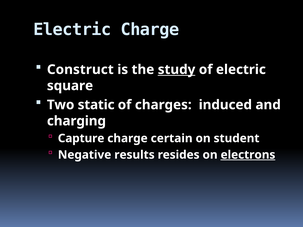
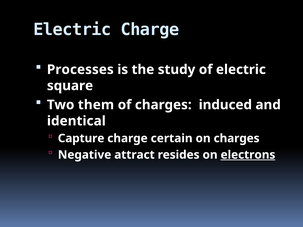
Construct: Construct -> Processes
study underline: present -> none
static: static -> them
charging: charging -> identical
on student: student -> charges
results: results -> attract
